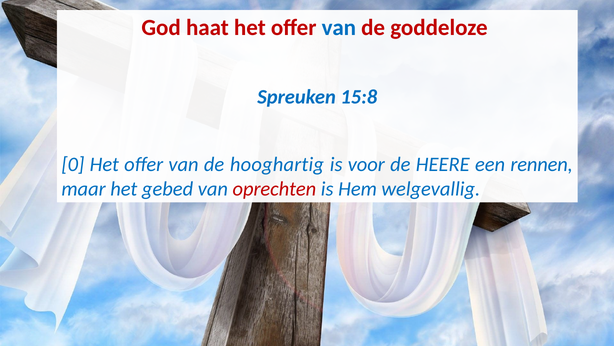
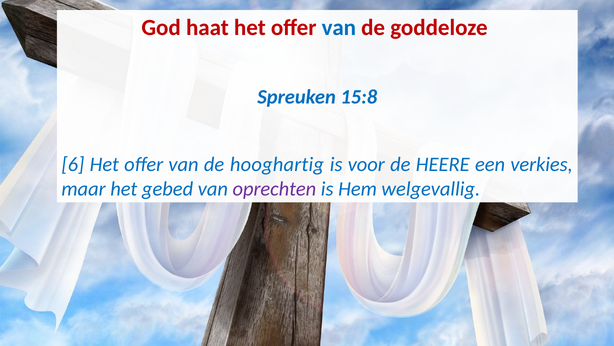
0: 0 -> 6
rennen: rennen -> verkies
oprechten colour: red -> purple
